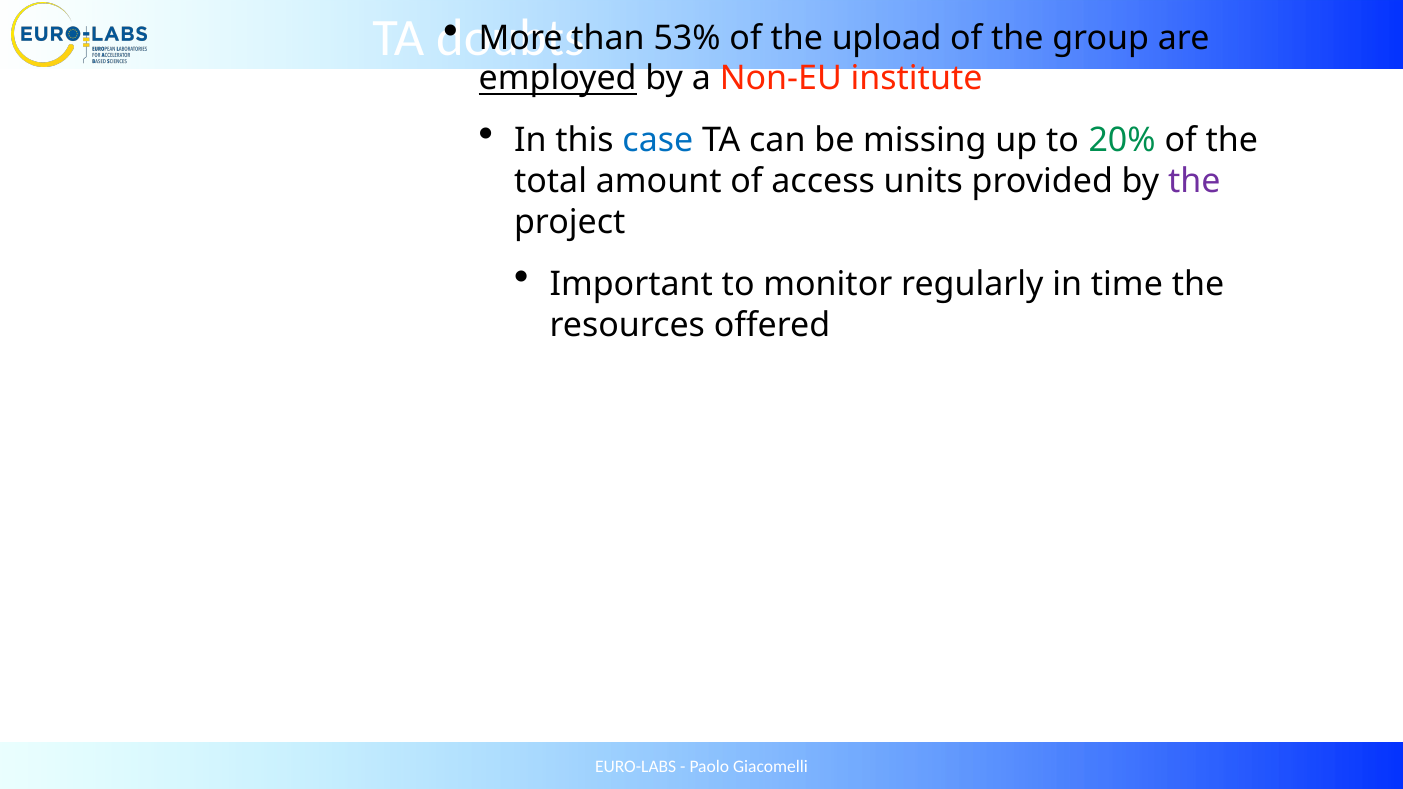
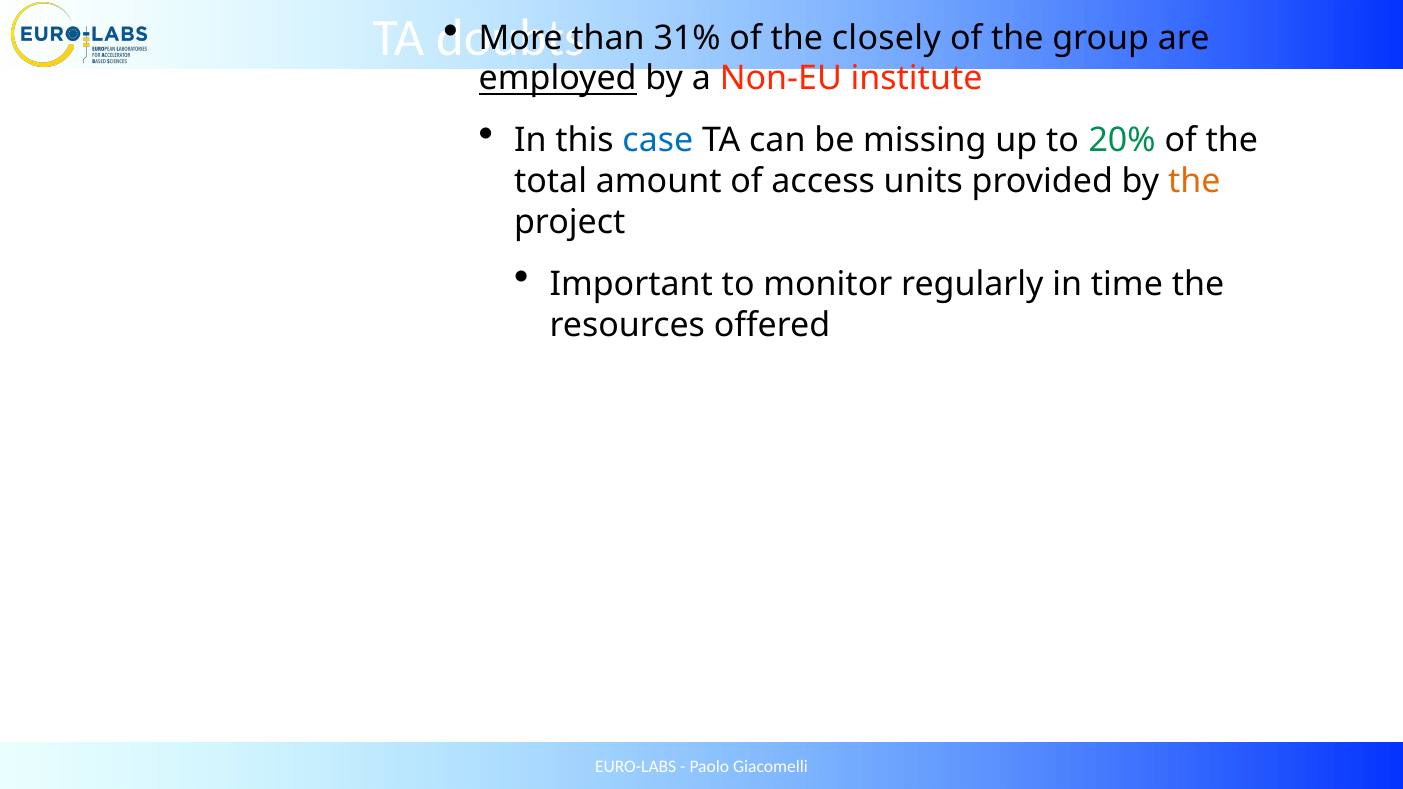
53%: 53% -> 31%
upload: upload -> closely
the at (1194, 181) colour: purple -> orange
